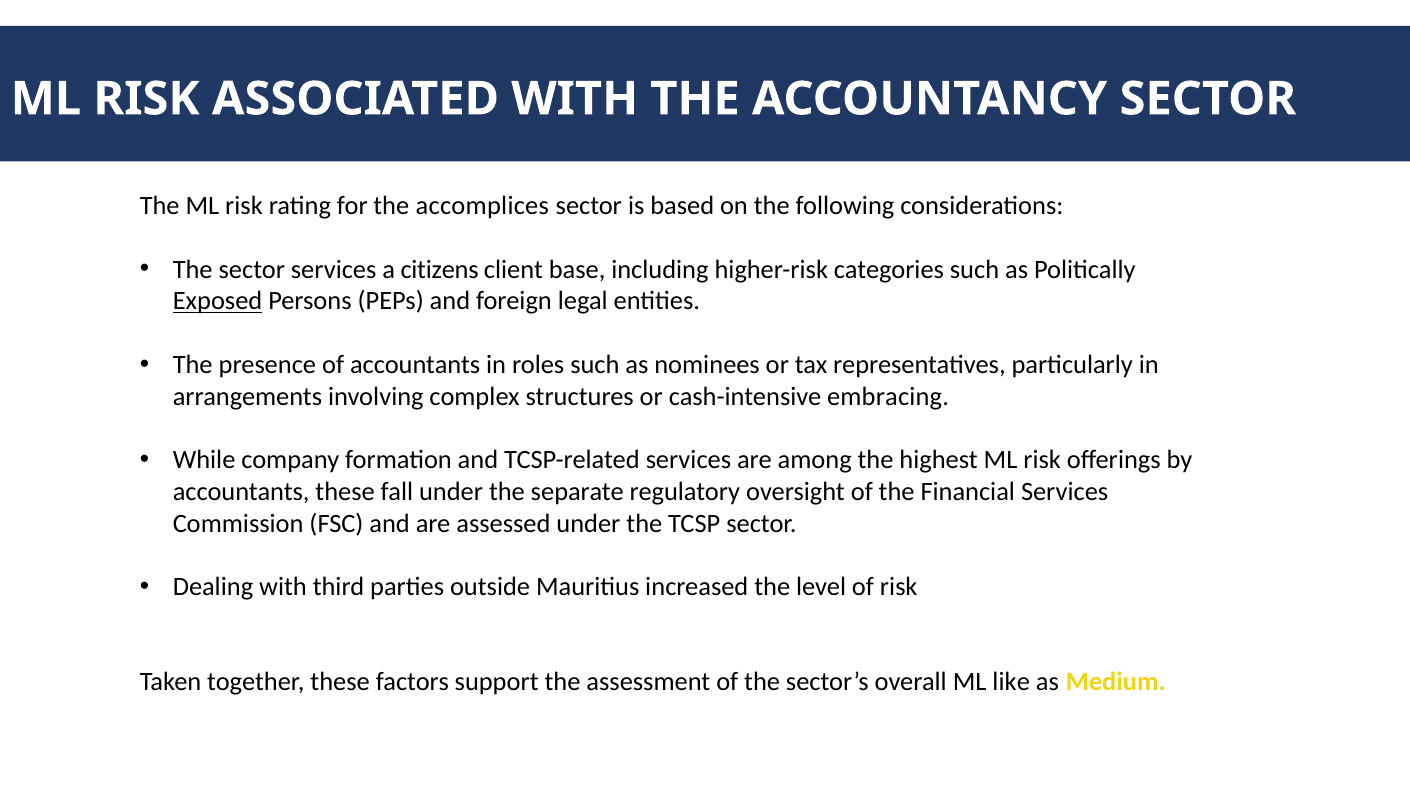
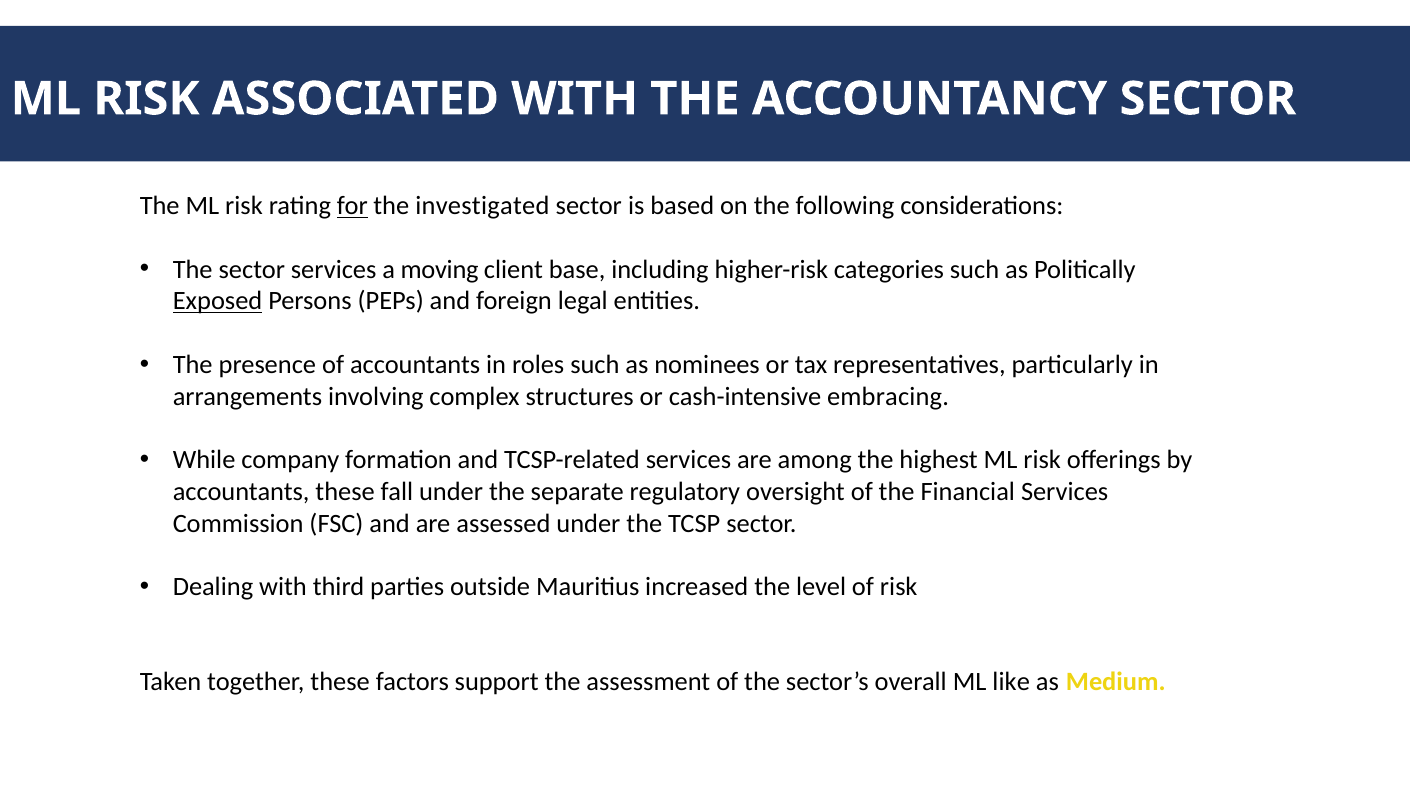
for underline: none -> present
accomplices: accomplices -> investigated
citizens: citizens -> moving
